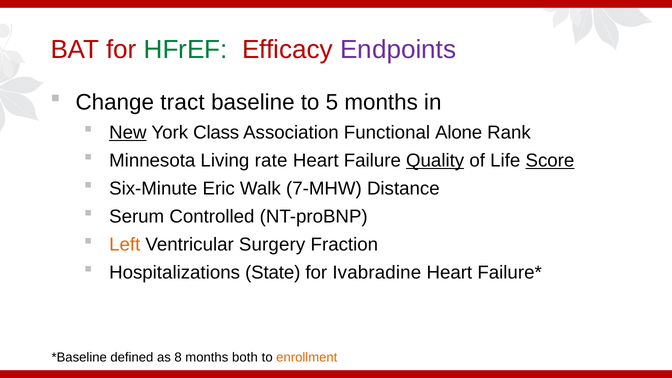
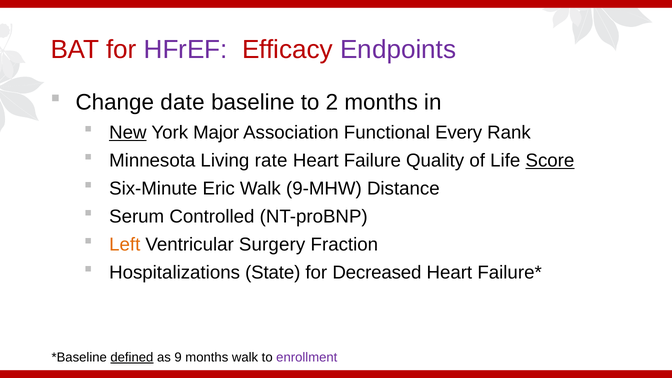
HFrEF colour: green -> purple
tract: tract -> date
5: 5 -> 2
Class: Class -> Major
Alone: Alone -> Every
Quality underline: present -> none
7-MHW: 7-MHW -> 9-MHW
Ivabradine: Ivabradine -> Decreased
defined underline: none -> present
8: 8 -> 9
months both: both -> walk
enrollment colour: orange -> purple
